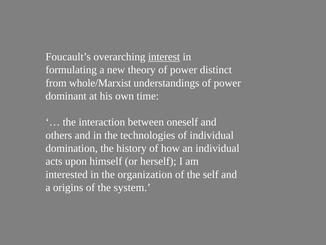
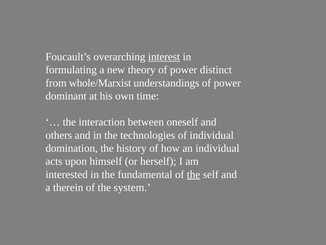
organization: organization -> fundamental
the at (194, 174) underline: none -> present
origins: origins -> therein
